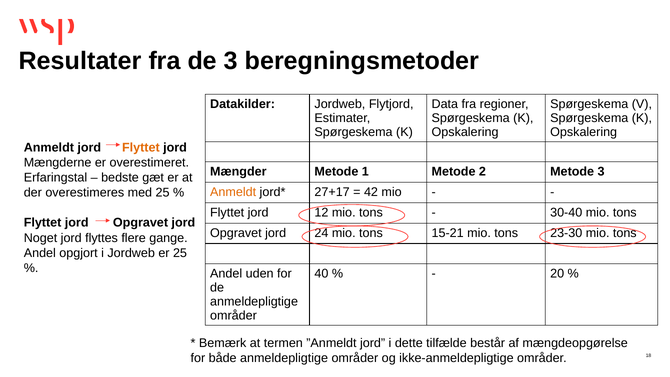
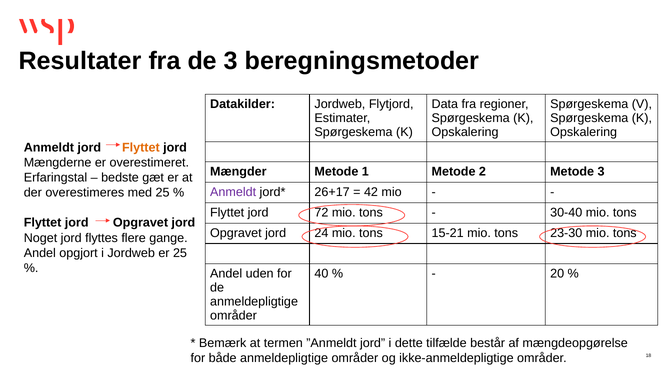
Anmeldt at (233, 192) colour: orange -> purple
27+17: 27+17 -> 26+17
12: 12 -> 72
